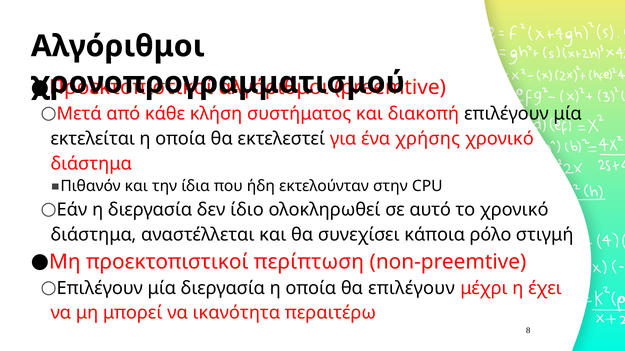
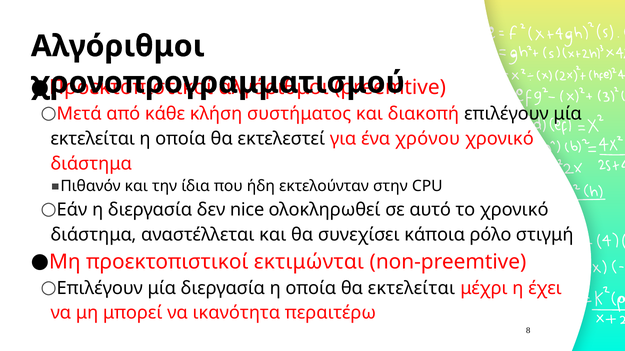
χρήσης: χρήσης -> χρόνου
ίδιο: ίδιο -> nice
περίπτωση: περίπτωση -> εκτιμώνται
θα επιλέγουν: επιλέγουν -> εκτελείται
